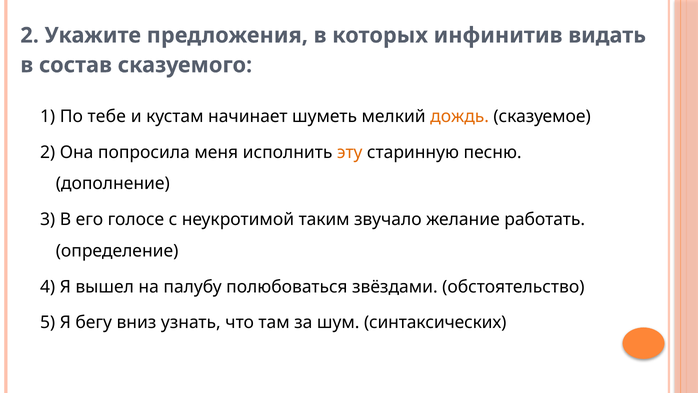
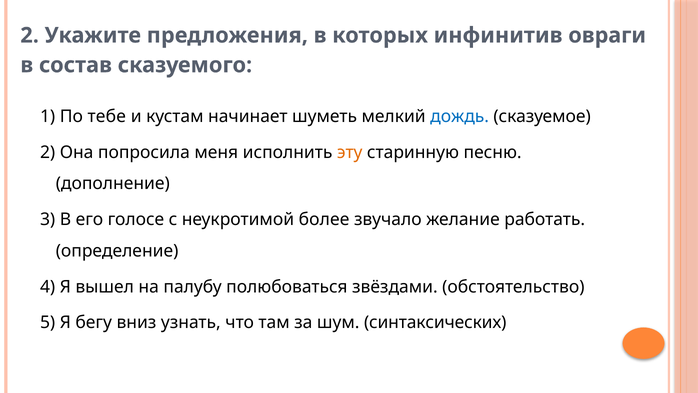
видать: видать -> овраги
дождь colour: orange -> blue
таким: таким -> более
